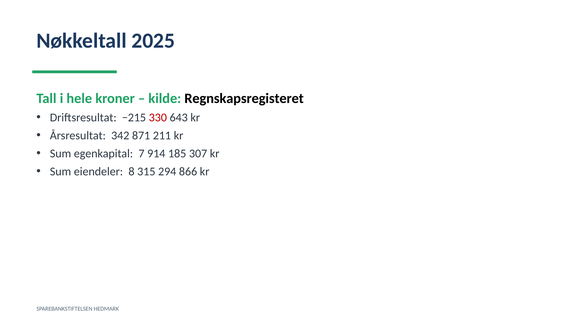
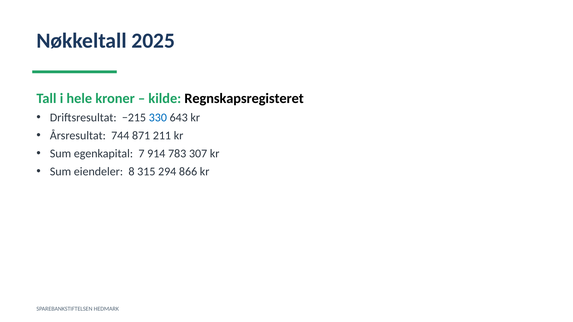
330 colour: red -> blue
342: 342 -> 744
185: 185 -> 783
